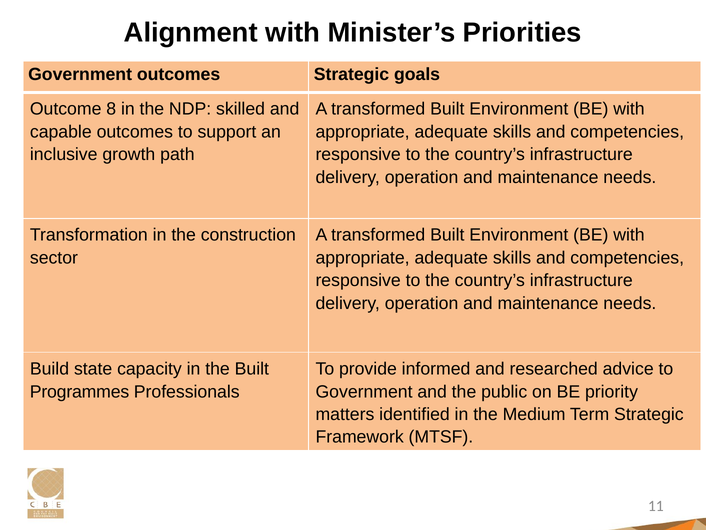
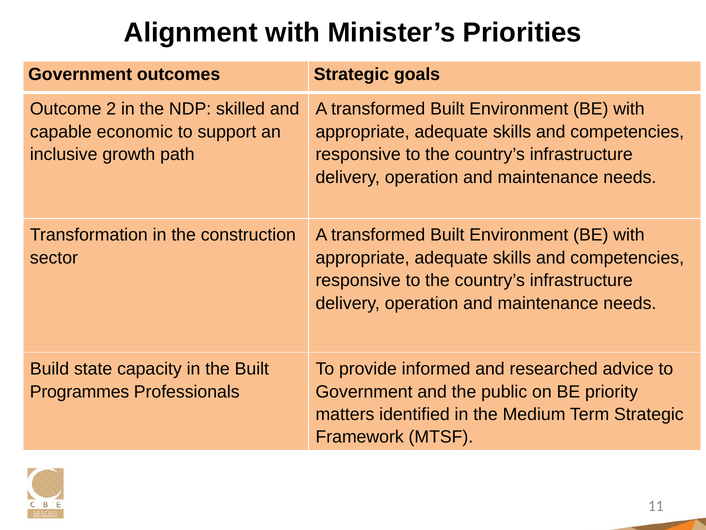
8: 8 -> 2
capable outcomes: outcomes -> economic
